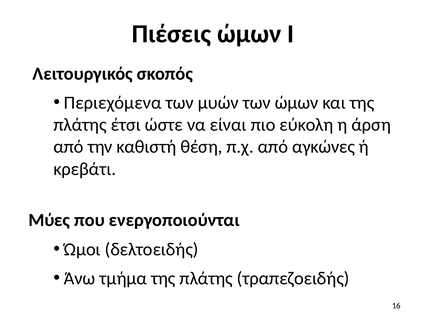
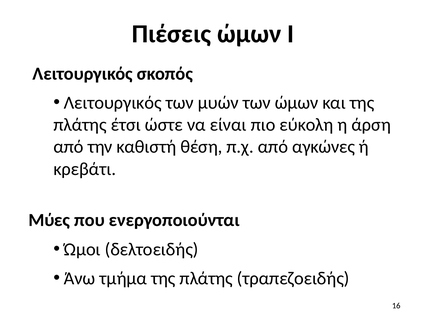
Περιεχόμενα at (113, 103): Περιεχόμενα -> Λειτουργικός
